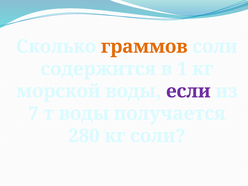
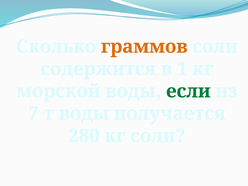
если colour: purple -> green
